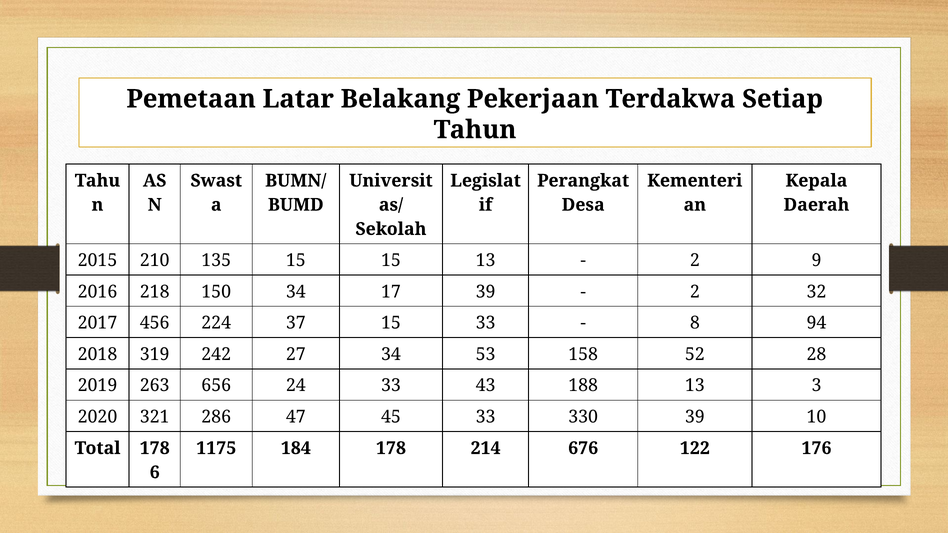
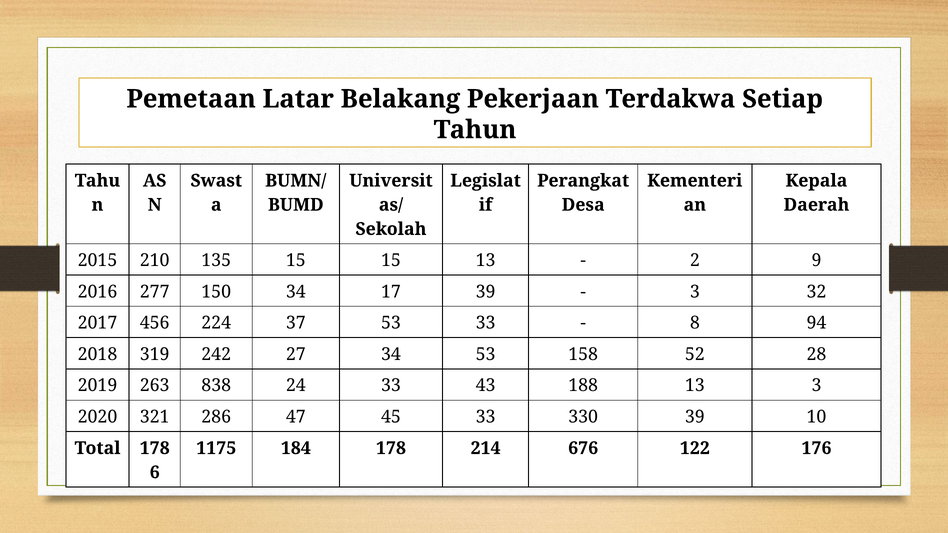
218: 218 -> 277
2 at (695, 292): 2 -> 3
37 15: 15 -> 53
656: 656 -> 838
